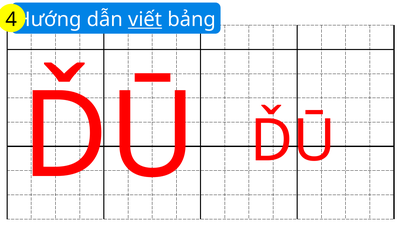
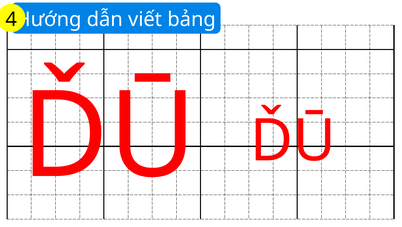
viết underline: present -> none
